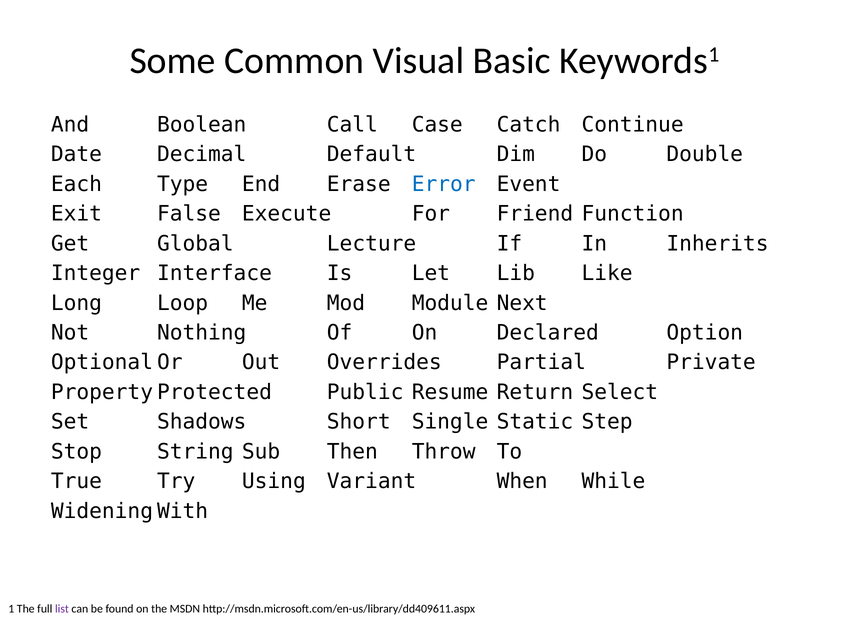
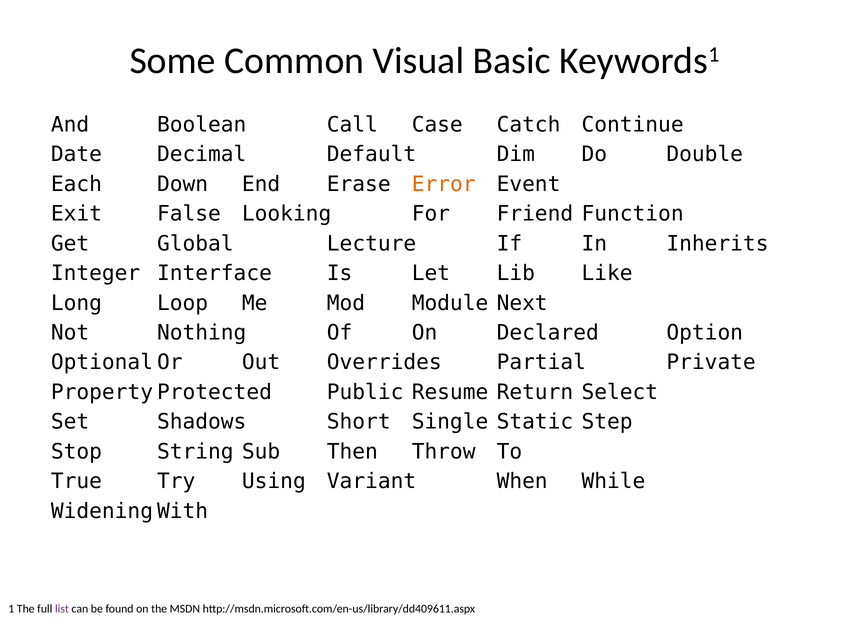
Type: Type -> Down
Error colour: blue -> orange
Execute: Execute -> Looking
